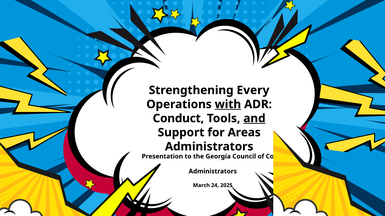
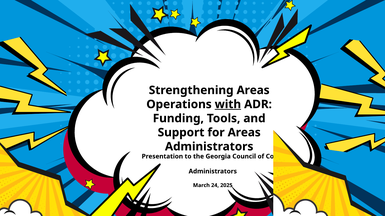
Strengthening Every: Every -> Areas
Conduct: Conduct -> Funding
and underline: present -> none
